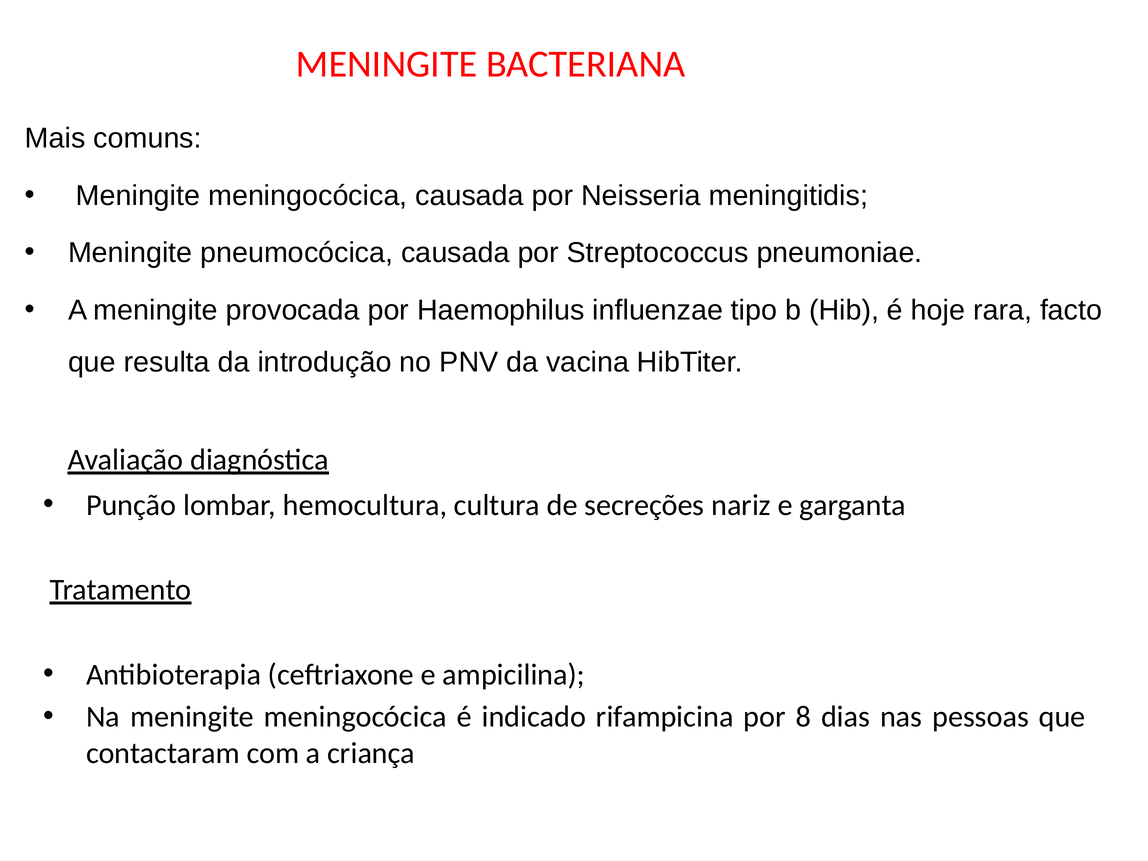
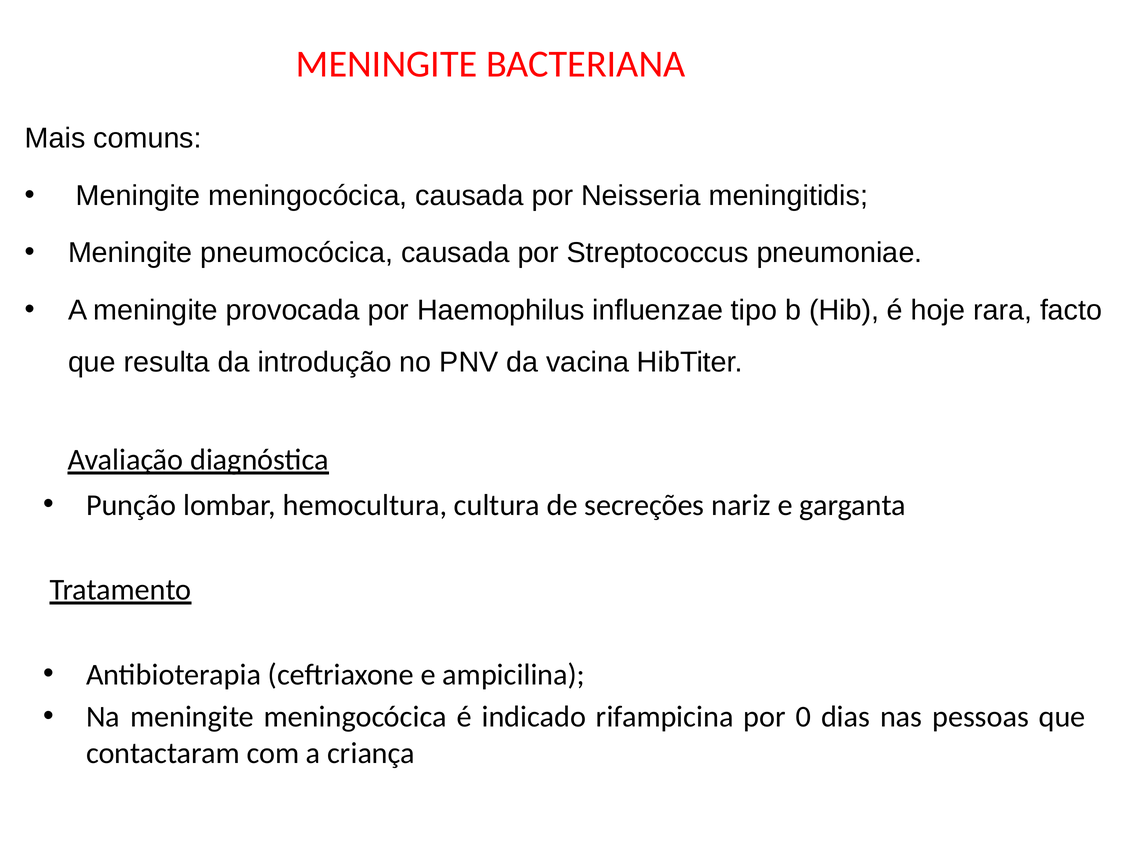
8: 8 -> 0
